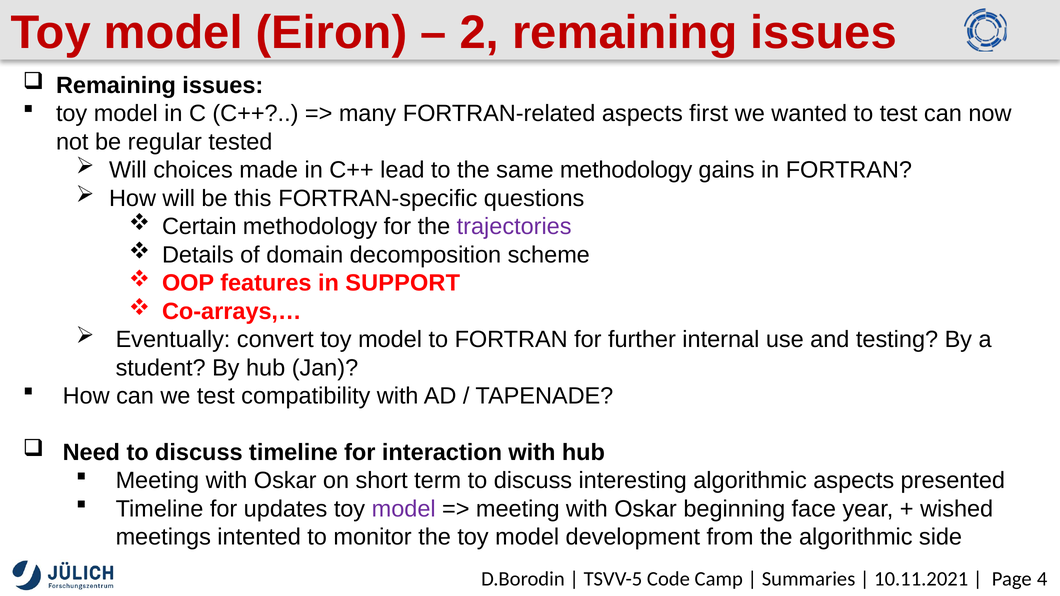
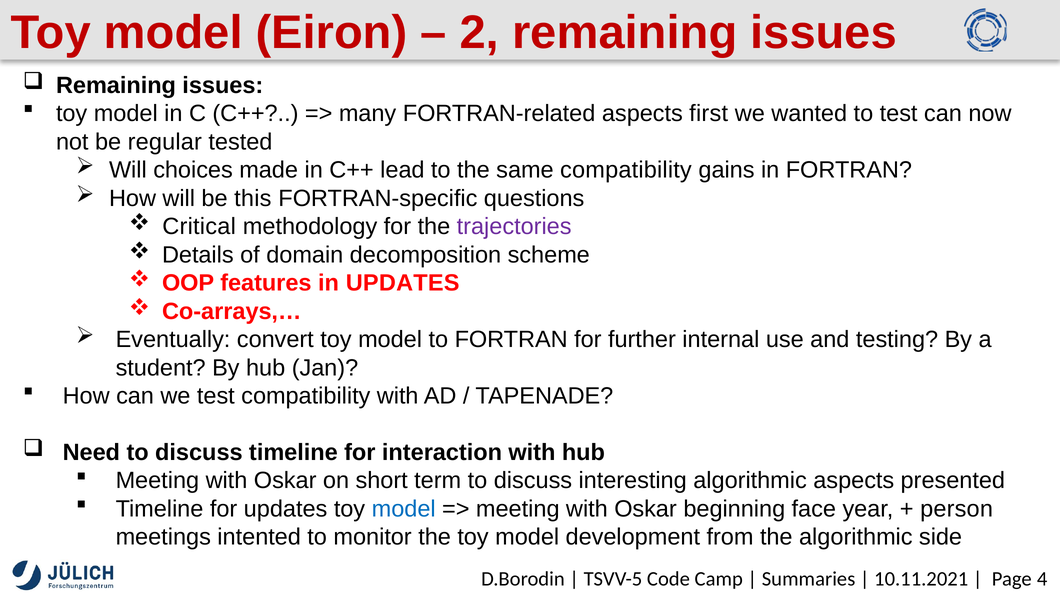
same methodology: methodology -> compatibility
Certain: Certain -> Critical
in SUPPORT: SUPPORT -> UPDATES
model at (404, 509) colour: purple -> blue
wished: wished -> person
